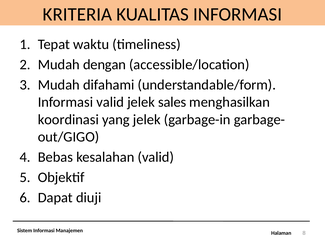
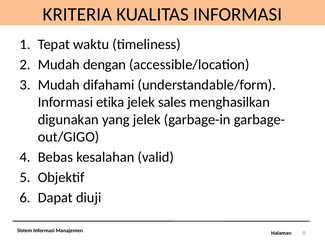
Informasi valid: valid -> etika
koordinasi: koordinasi -> digunakan
